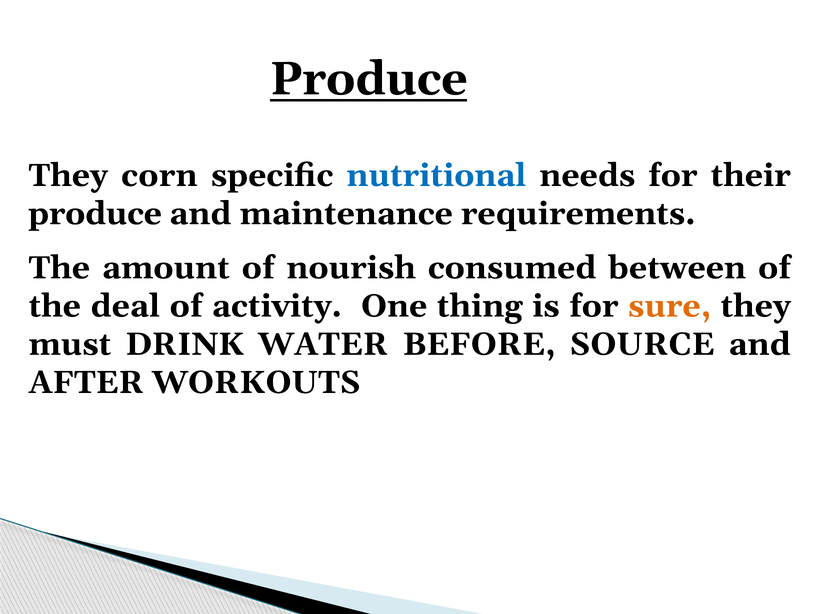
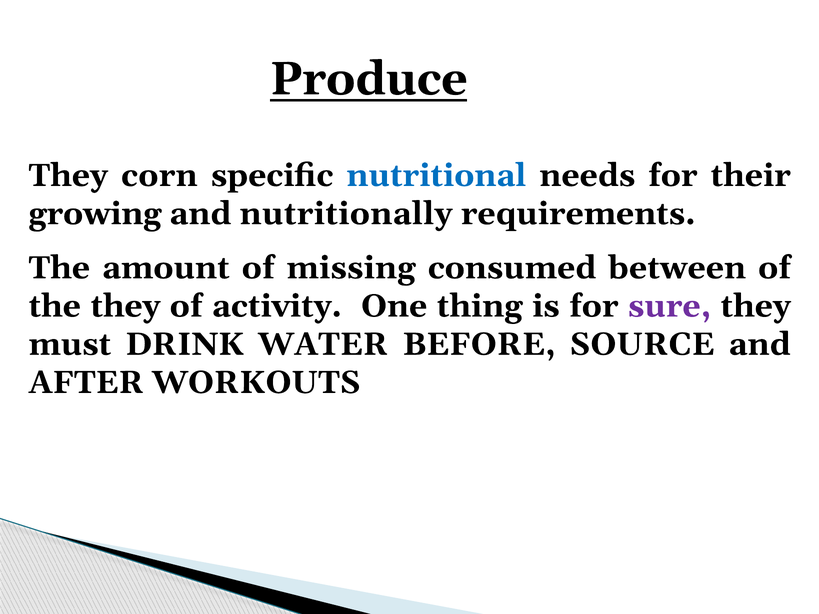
produce at (95, 214): produce -> growing
maintenance: maintenance -> nutritionally
nourish: nourish -> missing
the deal: deal -> they
sure colour: orange -> purple
